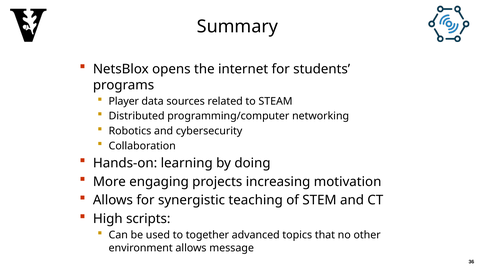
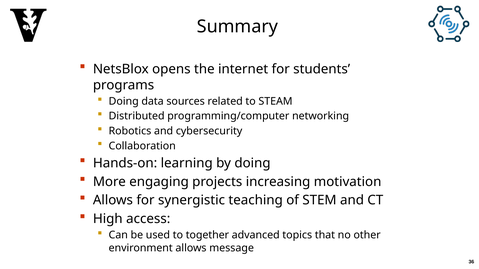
Player at (124, 101): Player -> Doing
scripts: scripts -> access
